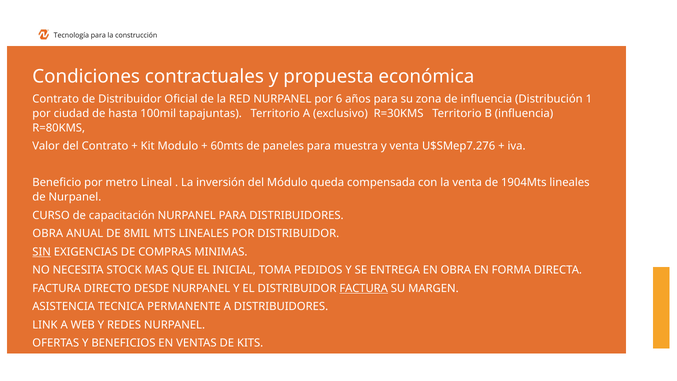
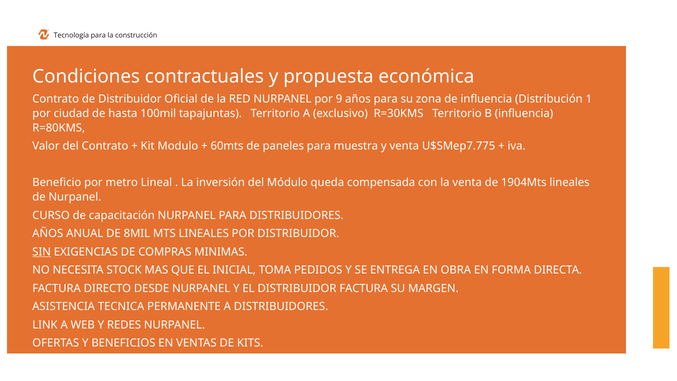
6: 6 -> 9
U$SMep7.276: U$SMep7.276 -> U$SMep7.775
OBRA at (48, 234): OBRA -> AÑOS
FACTURA at (364, 288) underline: present -> none
